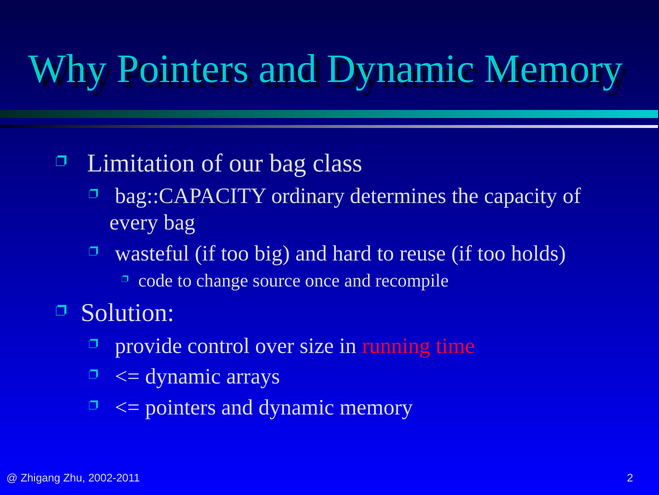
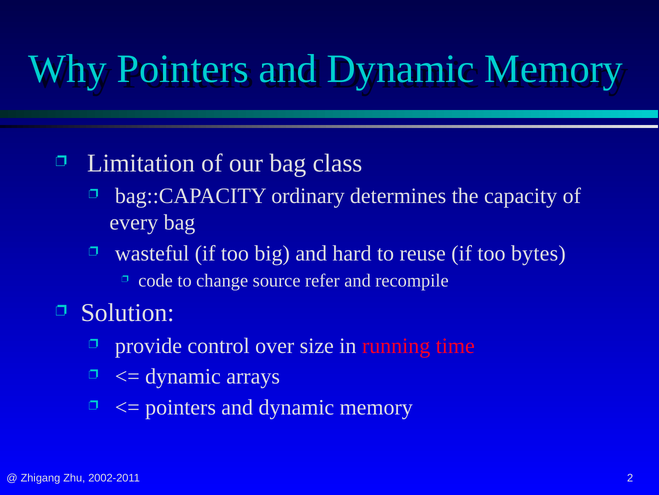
holds: holds -> bytes
once: once -> refer
